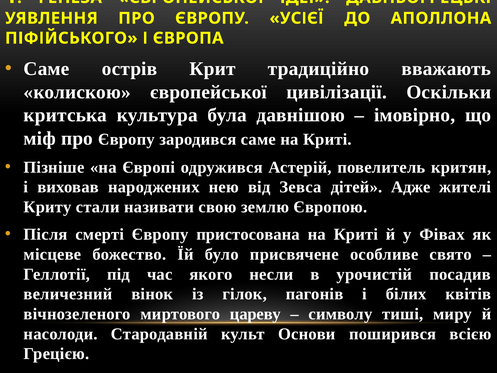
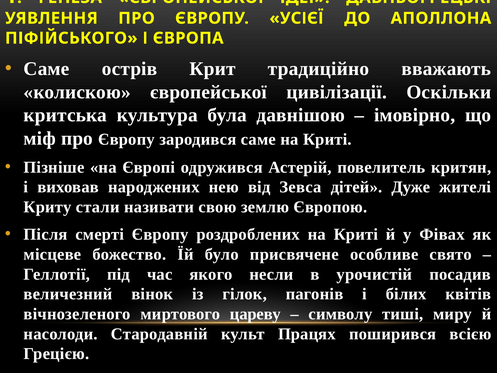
Адже: Адже -> Дуже
пристосована: пристосована -> роздроблених
Основи: Основи -> Працях
